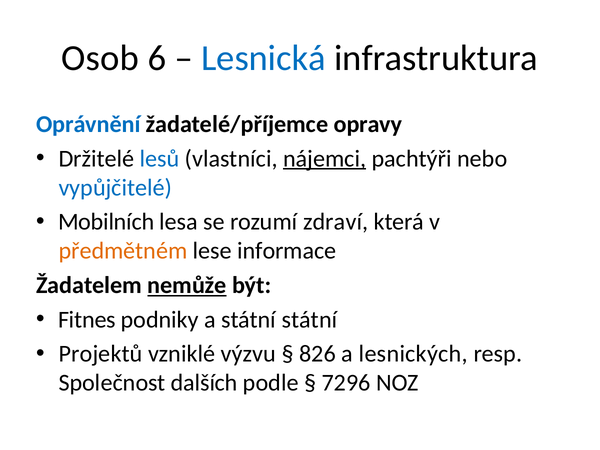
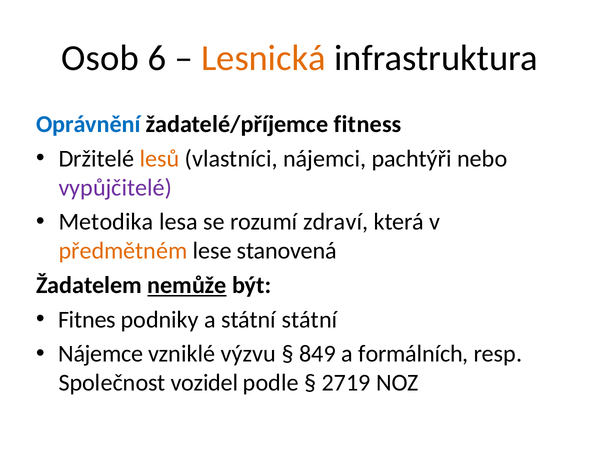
Lesnická colour: blue -> orange
opravy: opravy -> fitness
lesů colour: blue -> orange
nájemci underline: present -> none
vypůjčitelé colour: blue -> purple
Mobilních: Mobilních -> Metodika
informace: informace -> stanovená
Projektů: Projektů -> Nájemce
826: 826 -> 849
lesnických: lesnických -> formálních
dalších: dalších -> vozidel
7296: 7296 -> 2719
